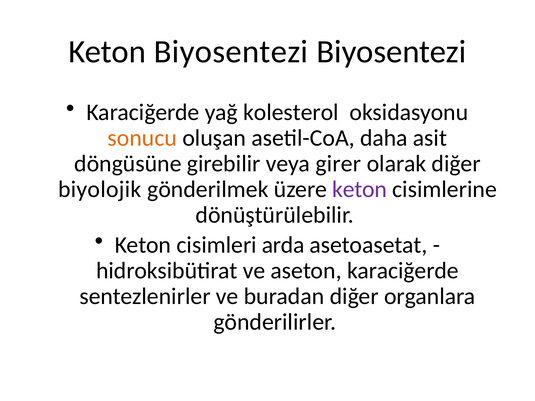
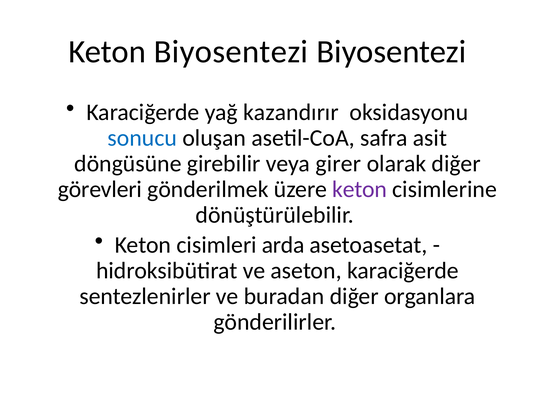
kolesterol: kolesterol -> kazandırır
sonucu colour: orange -> blue
daha: daha -> safra
biyolojik: biyolojik -> görevleri
